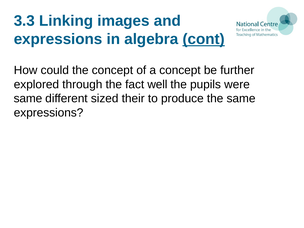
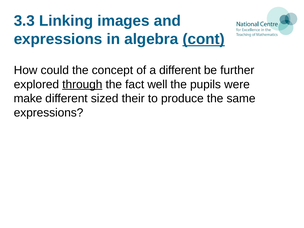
a concept: concept -> different
through underline: none -> present
same at (28, 99): same -> make
